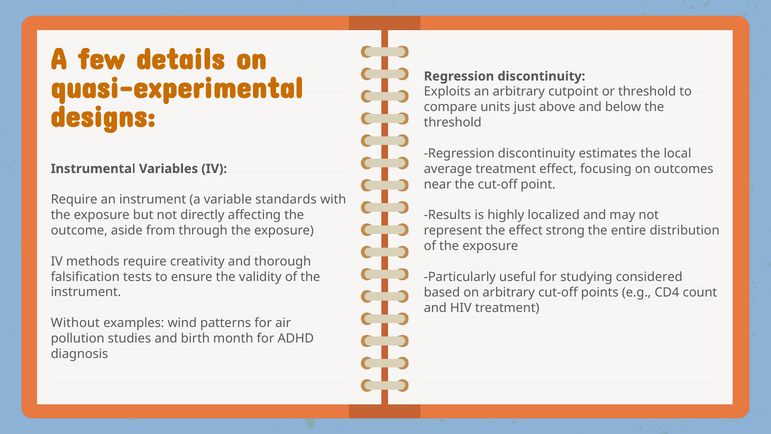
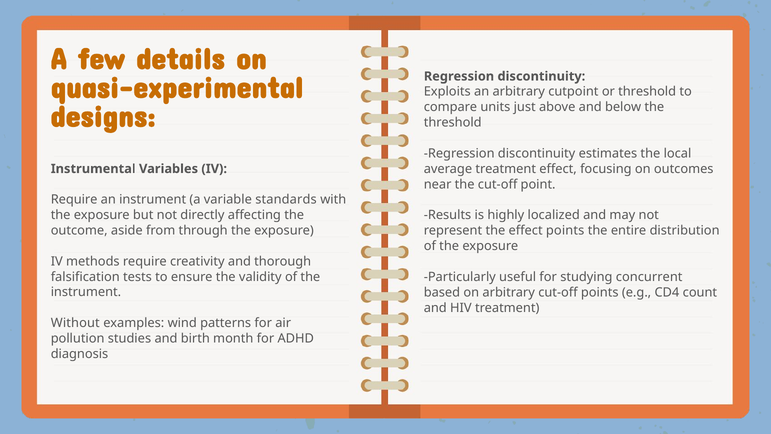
effect strong: strong -> points
considered: considered -> concurrent
